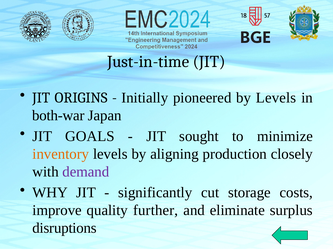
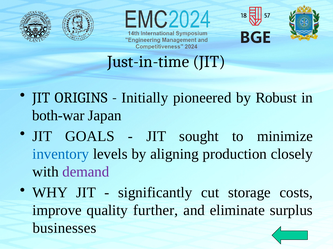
by Levels: Levels -> Robust
inventory colour: orange -> blue
disruptions: disruptions -> businesses
